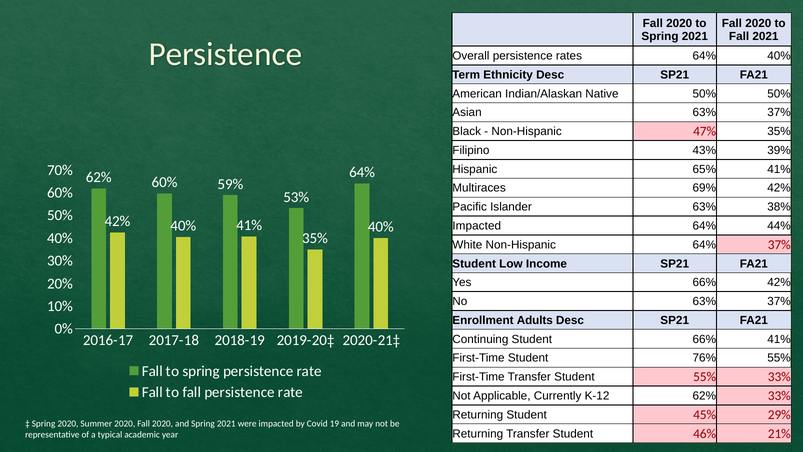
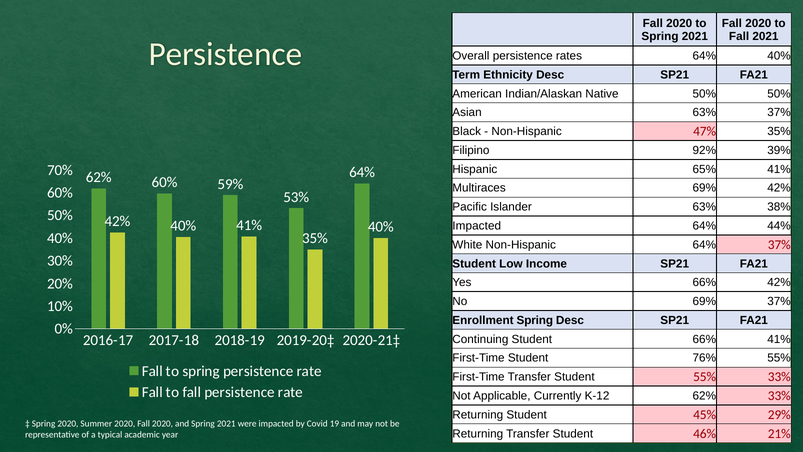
43%: 43% -> 92%
No 63%: 63% -> 69%
Enrollment Adults: Adults -> Spring
